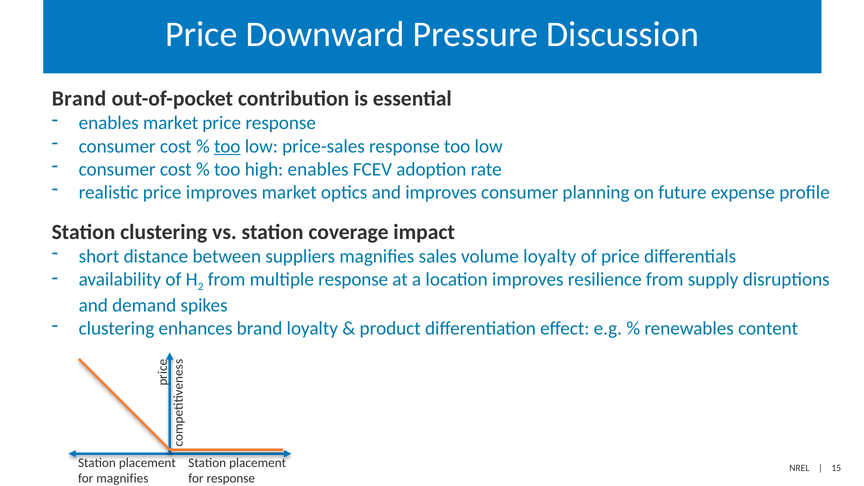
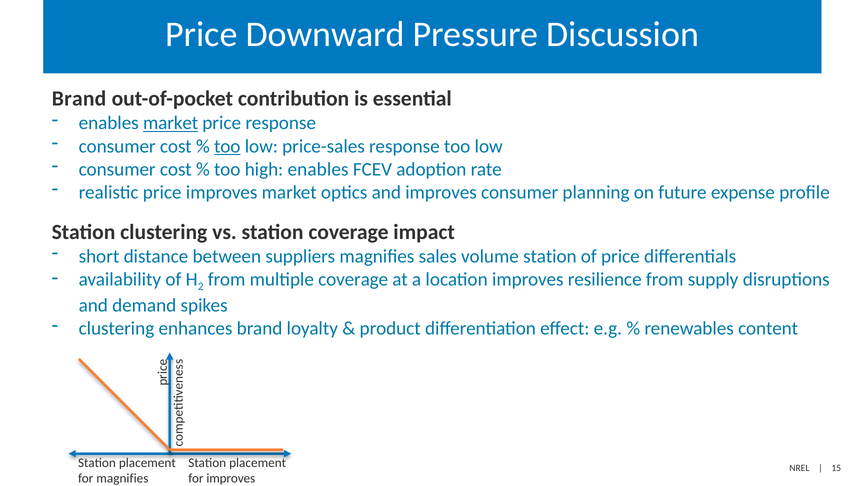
market at (171, 123) underline: none -> present
volume loyalty: loyalty -> station
multiple response: response -> coverage
for response: response -> improves
